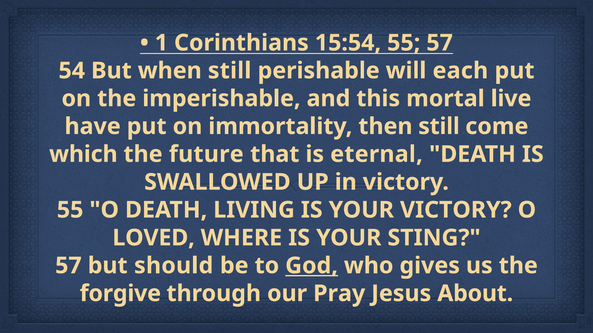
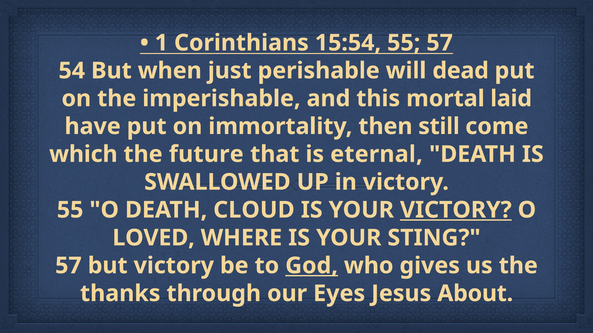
when still: still -> just
each: each -> dead
live: live -> laid
LIVING: LIVING -> CLOUD
VICTORY at (456, 210) underline: none -> present
but should: should -> victory
forgive: forgive -> thanks
Pray: Pray -> Eyes
